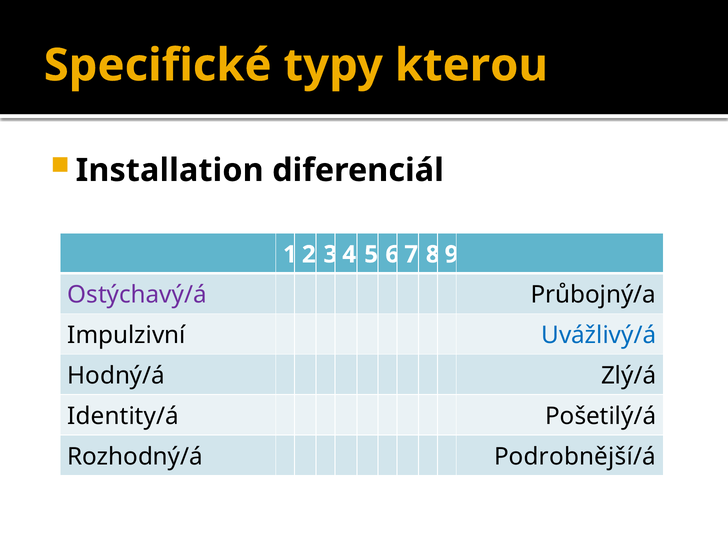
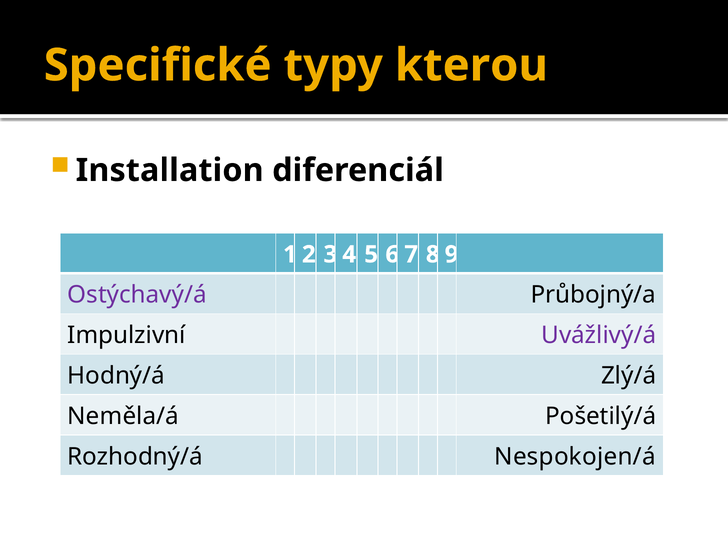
Uvážlivý/á colour: blue -> purple
Identity/á: Identity/á -> Neměla/á
Podrobnější/á: Podrobnější/á -> Nespokojen/á
